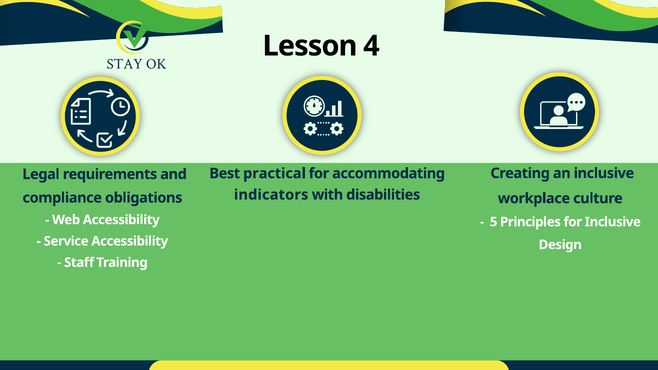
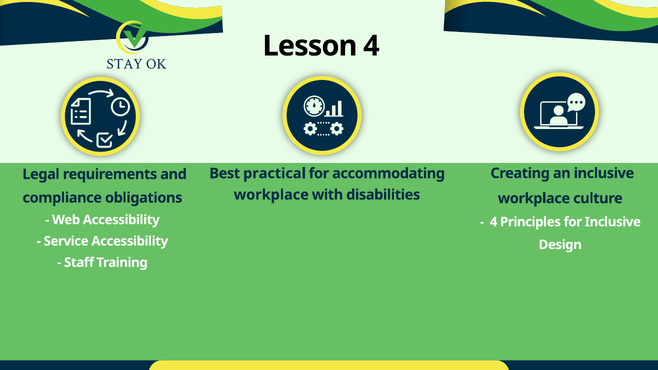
indicators at (271, 195): indicators -> workplace
5 at (494, 222): 5 -> 4
